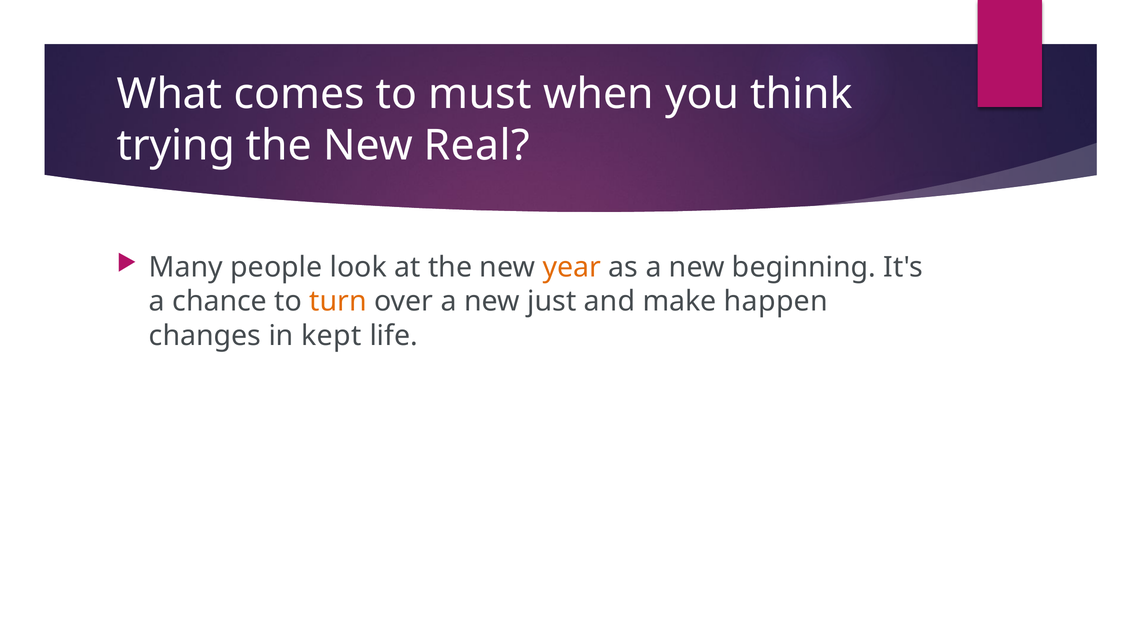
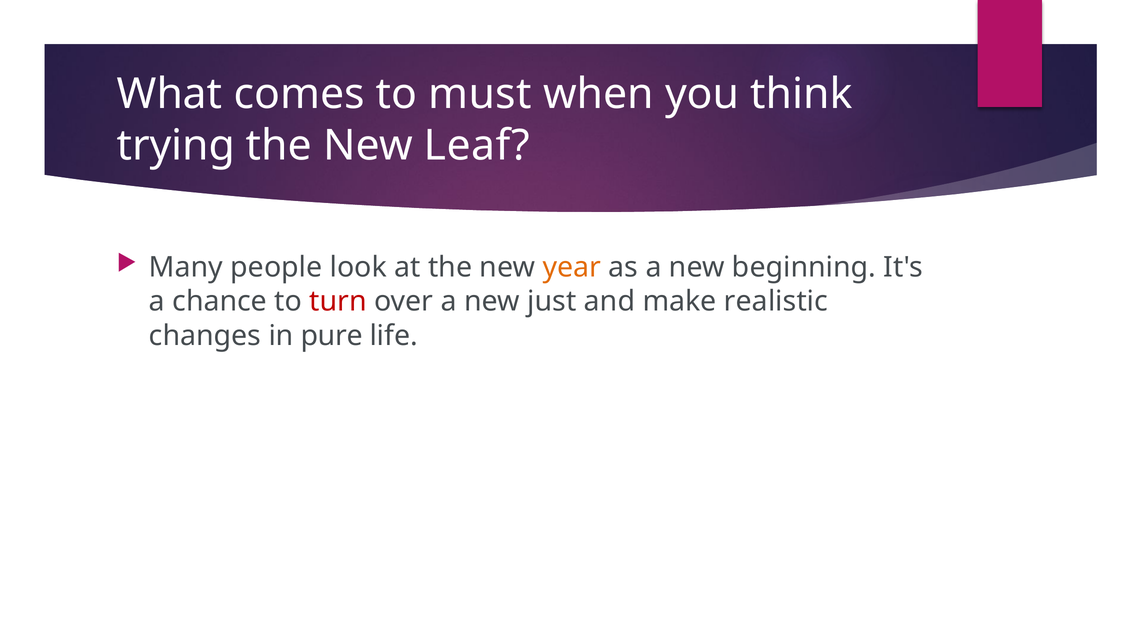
Real: Real -> Leaf
turn colour: orange -> red
happen: happen -> realistic
kept: kept -> pure
